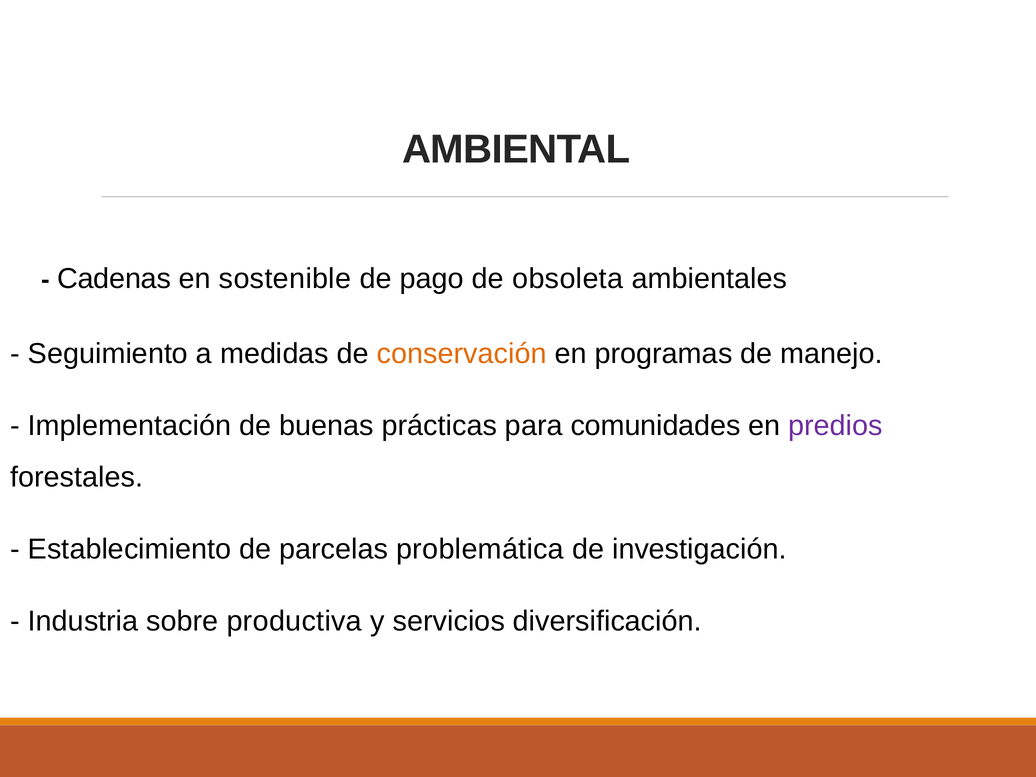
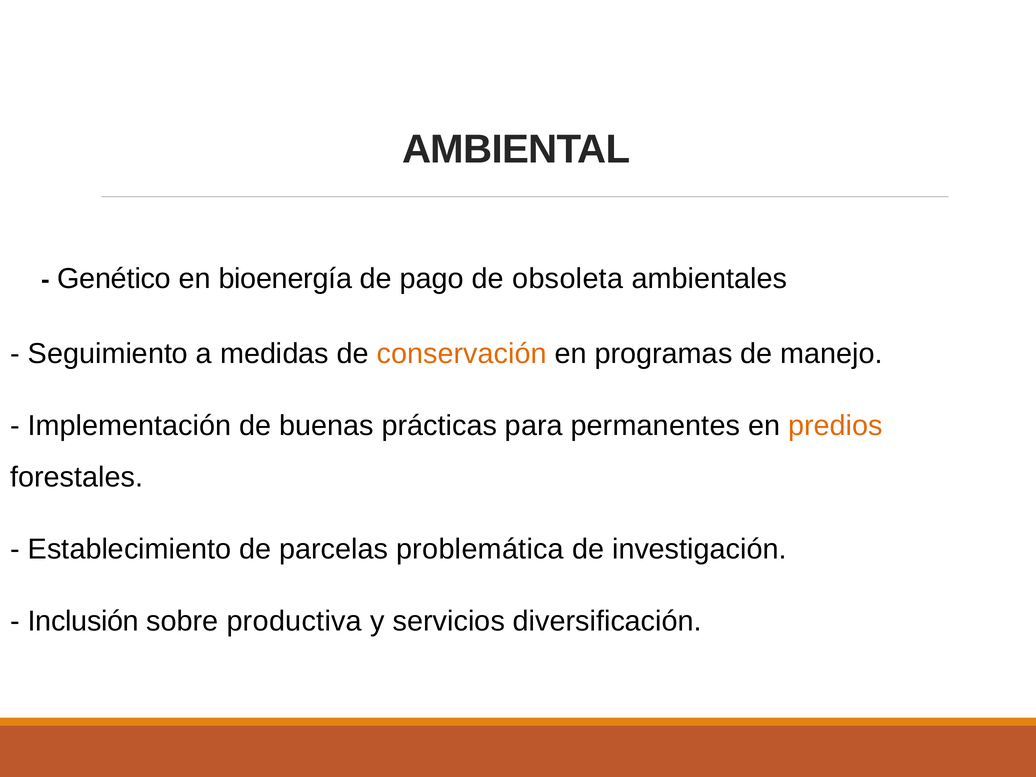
Cadenas: Cadenas -> Genético
sostenible: sostenible -> bioenergía
comunidades: comunidades -> permanentes
predios colour: purple -> orange
Industria: Industria -> Inclusión
